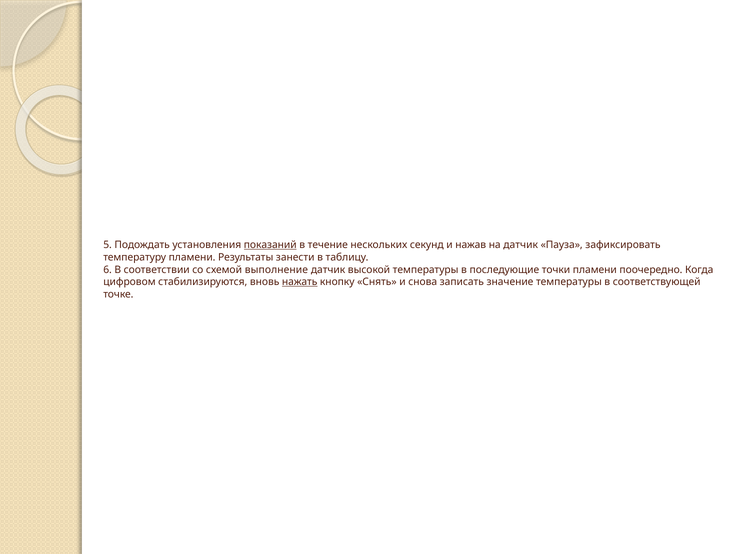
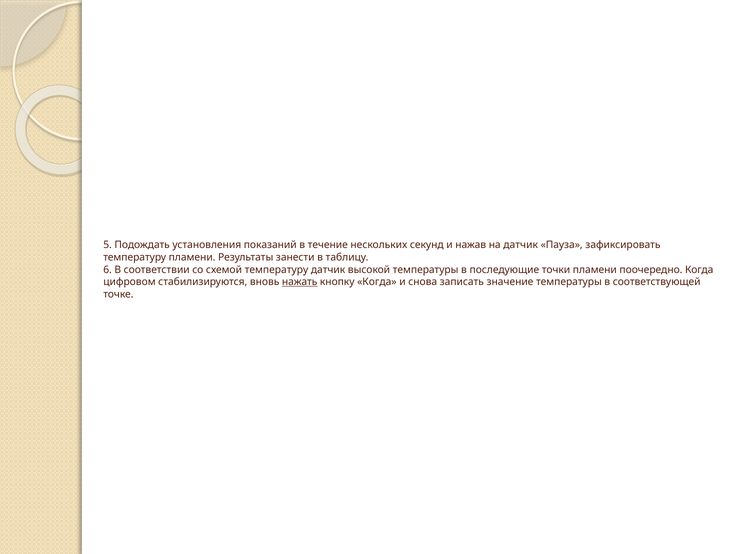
показаний underline: present -> none
схемой выполнение: выполнение -> температуру
кнопку Снять: Снять -> Когда
